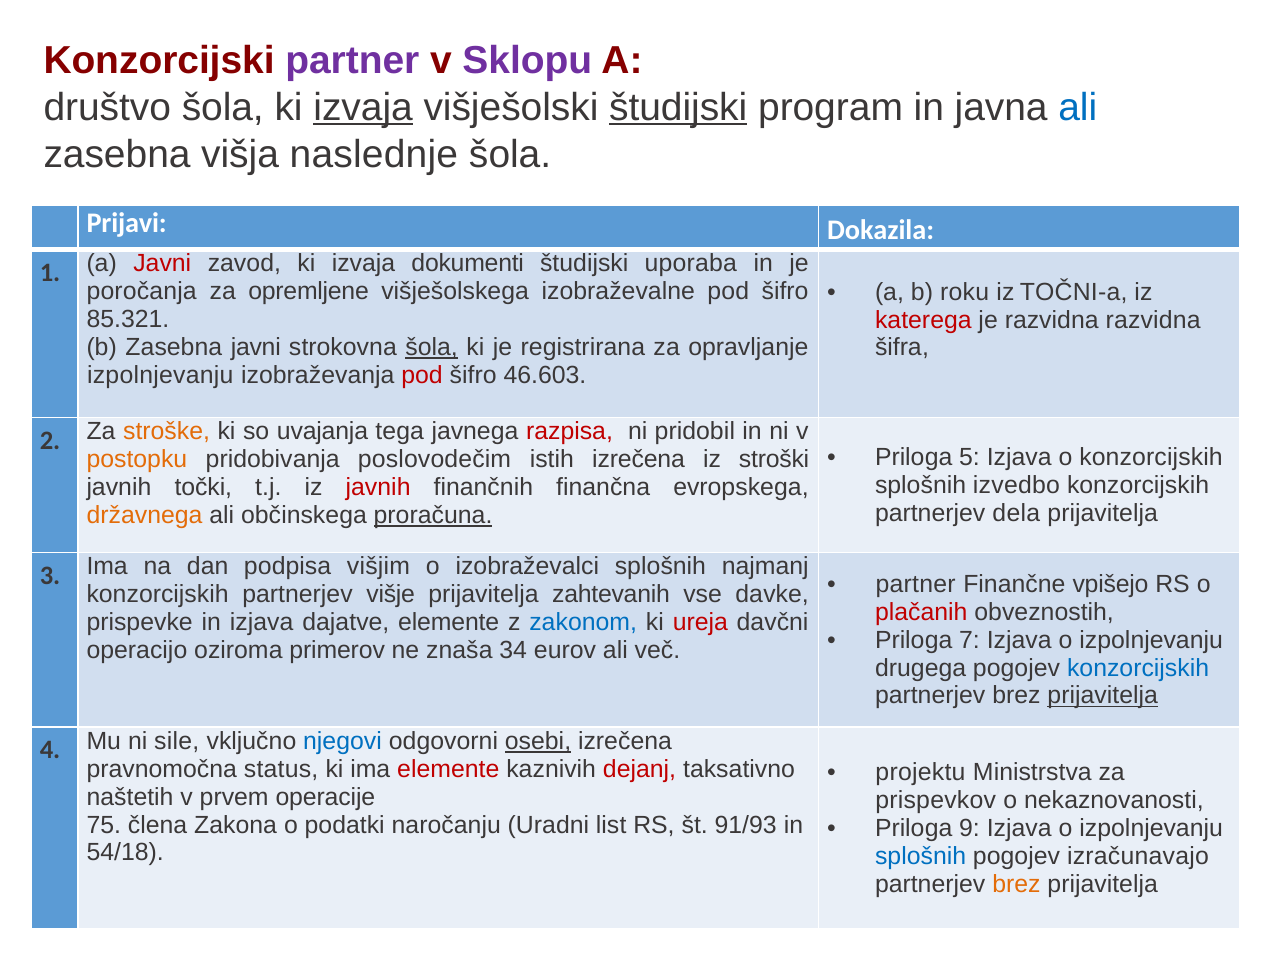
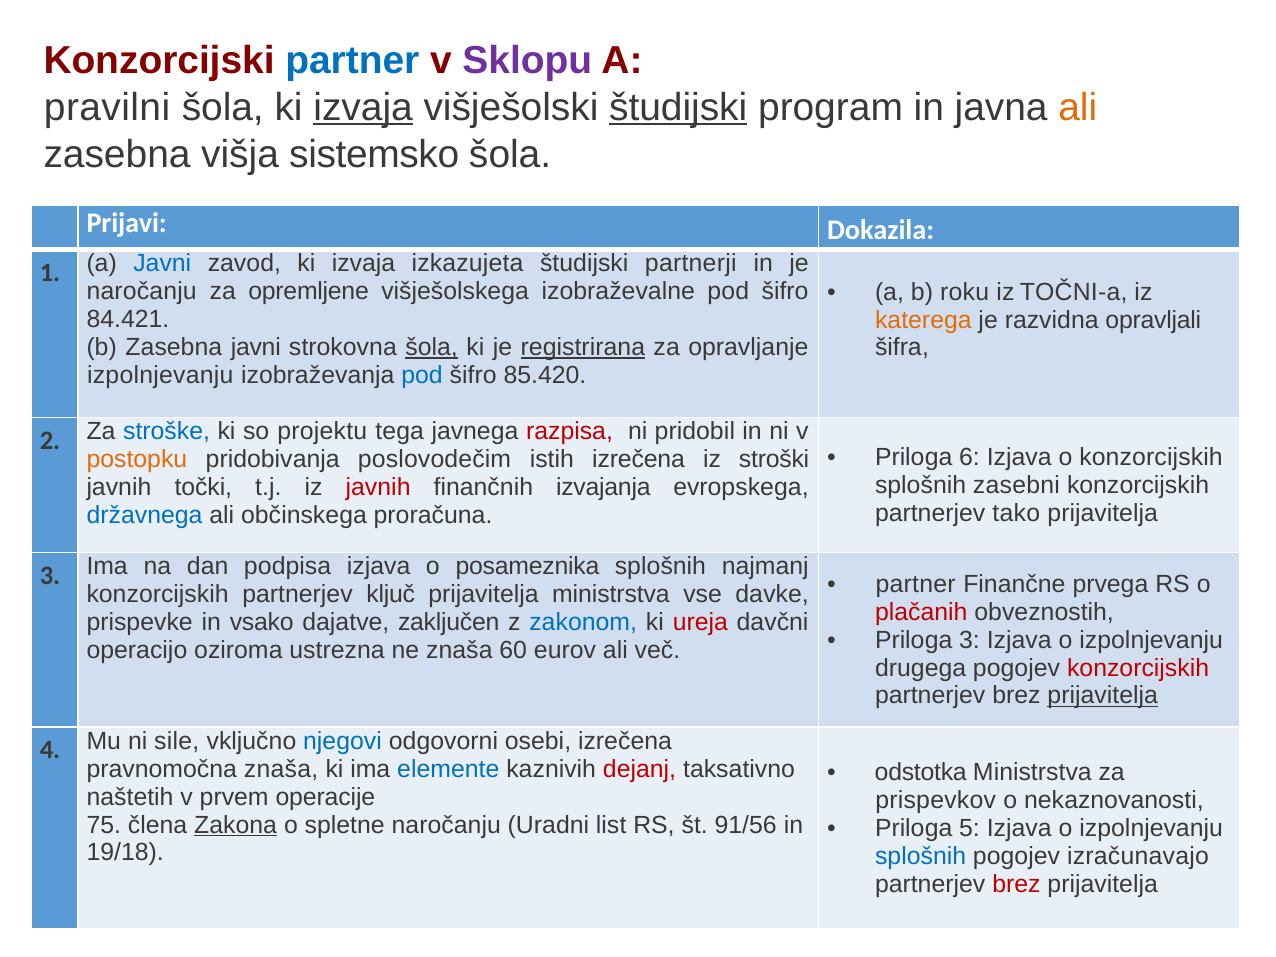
partner at (352, 61) colour: purple -> blue
društvo: društvo -> pravilni
ali at (1078, 108) colour: blue -> orange
naslednje: naslednje -> sistemsko
Javni at (162, 264) colour: red -> blue
dokumenti: dokumenti -> izkazujeta
uporaba: uporaba -> partnerji
poročanja at (142, 292): poročanja -> naročanju
85.321: 85.321 -> 84.421
katerega colour: red -> orange
razvidna razvidna: razvidna -> opravljali
registrirana underline: none -> present
pod at (422, 375) colour: red -> blue
46.603: 46.603 -> 85.420
stroške colour: orange -> blue
uvajanja: uvajanja -> projektu
5: 5 -> 6
izvedbo: izvedbo -> zasebni
finančna: finančna -> izvajanja
dela: dela -> tako
državnega colour: orange -> blue
proračuna underline: present -> none
podpisa višjim: višjim -> izjava
izobraževalci: izobraževalci -> posameznika
vpišejo: vpišejo -> prvega
višje: višje -> ključ
prijavitelja zahtevanih: zahtevanih -> ministrstva
in izjava: izjava -> vsako
dajatve elemente: elemente -> zaključen
Priloga 7: 7 -> 3
primerov: primerov -> ustrezna
34: 34 -> 60
konzorcijskih at (1138, 668) colour: blue -> red
osebi underline: present -> none
pravnomočna status: status -> znaša
elemente at (448, 769) colour: red -> blue
projektu: projektu -> odstotka
Zakona underline: none -> present
podatki: podatki -> spletne
91/93: 91/93 -> 91/56
9: 9 -> 5
54/18: 54/18 -> 19/18
brez at (1016, 884) colour: orange -> red
